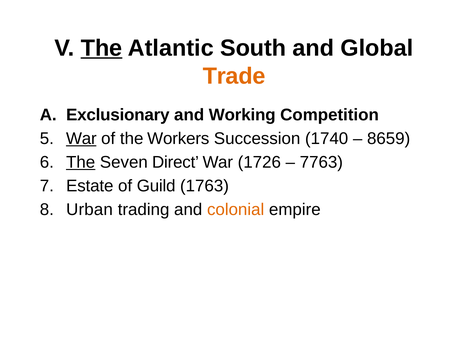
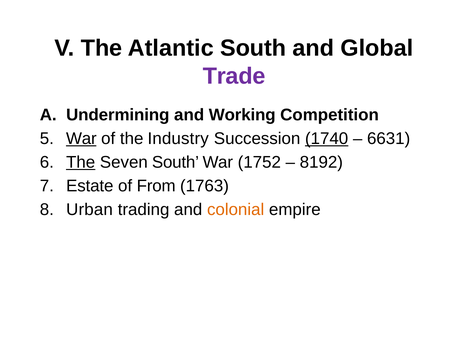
The at (102, 48) underline: present -> none
Trade colour: orange -> purple
Exclusionary: Exclusionary -> Undermining
Workers: Workers -> Industry
1740 underline: none -> present
8659: 8659 -> 6631
Seven Direct: Direct -> South
1726: 1726 -> 1752
7763: 7763 -> 8192
Guild: Guild -> From
